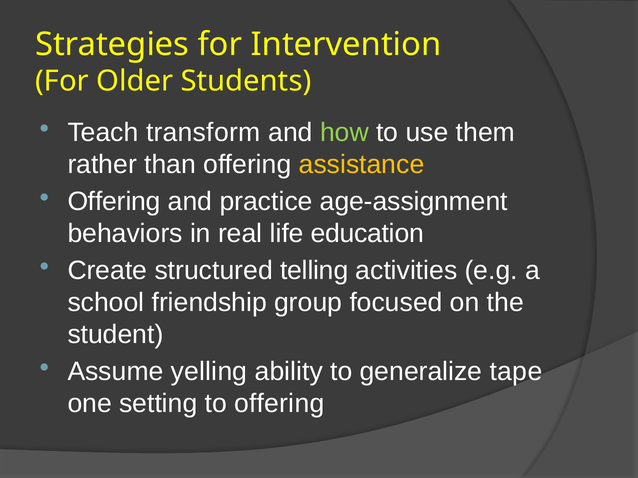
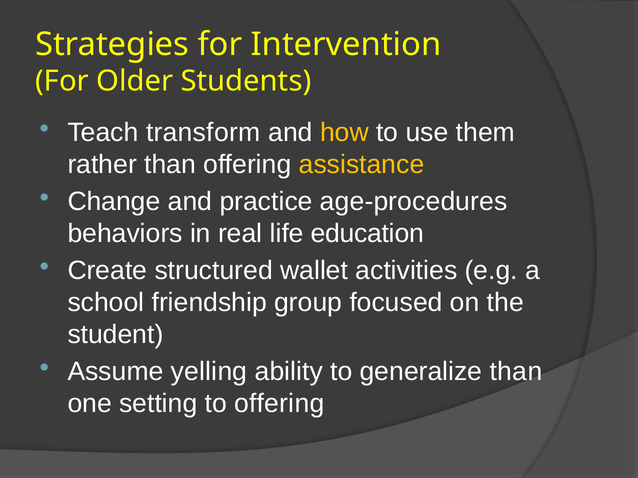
how colour: light green -> yellow
Offering at (114, 202): Offering -> Change
age-assignment: age-assignment -> age-procedures
telling: telling -> wallet
generalize tape: tape -> than
